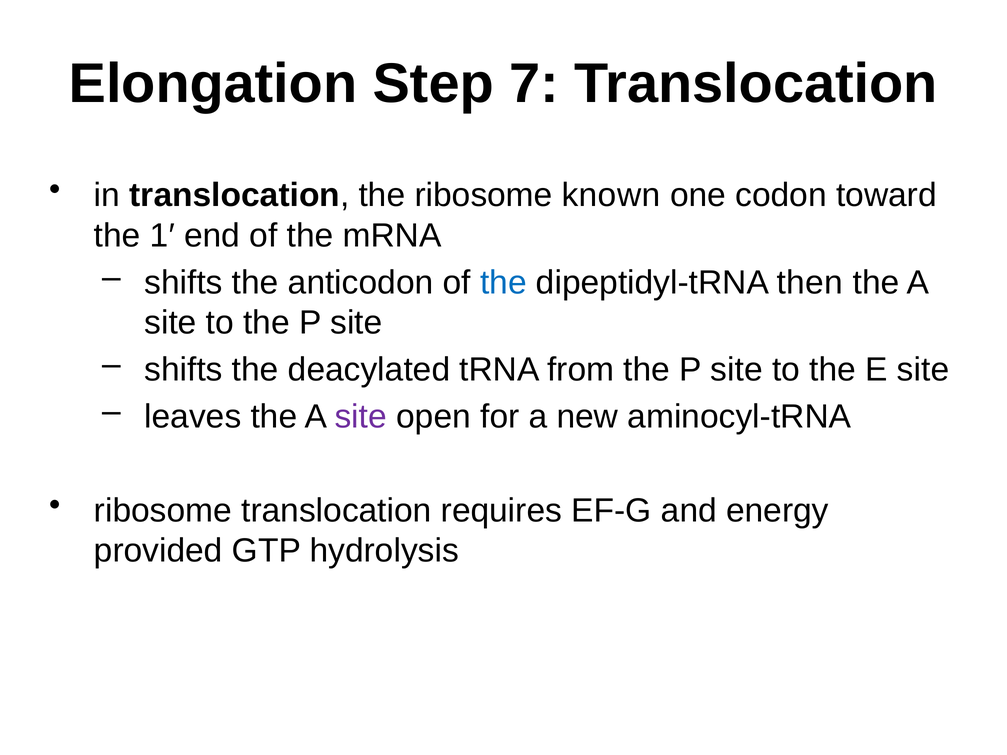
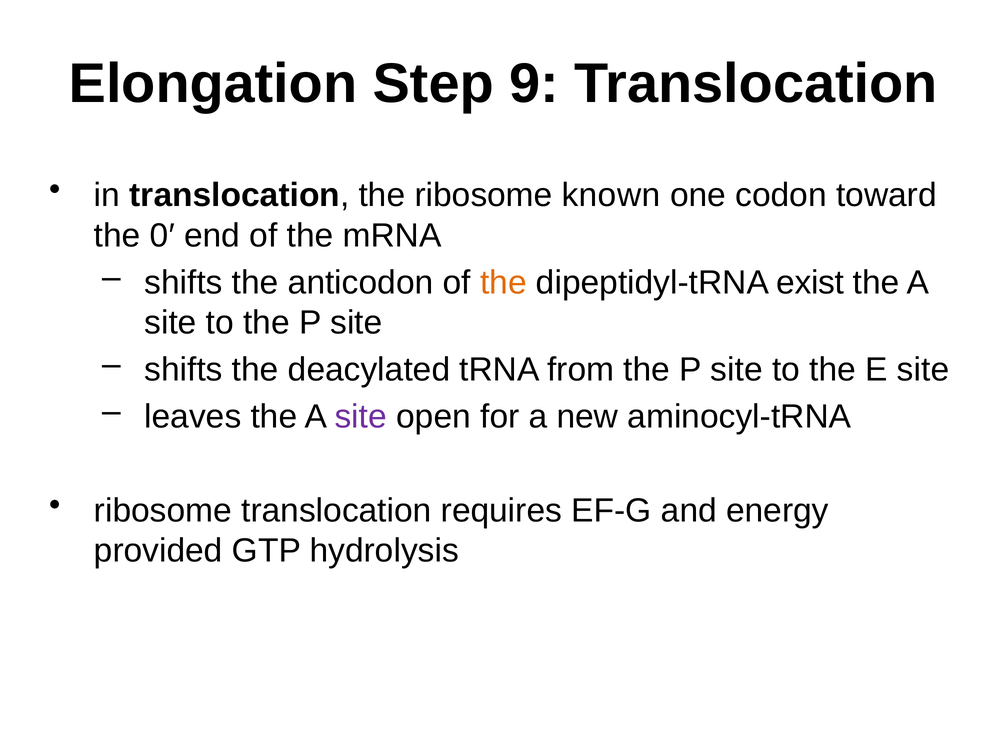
7: 7 -> 9
1′: 1′ -> 0′
the at (503, 283) colour: blue -> orange
then: then -> exist
